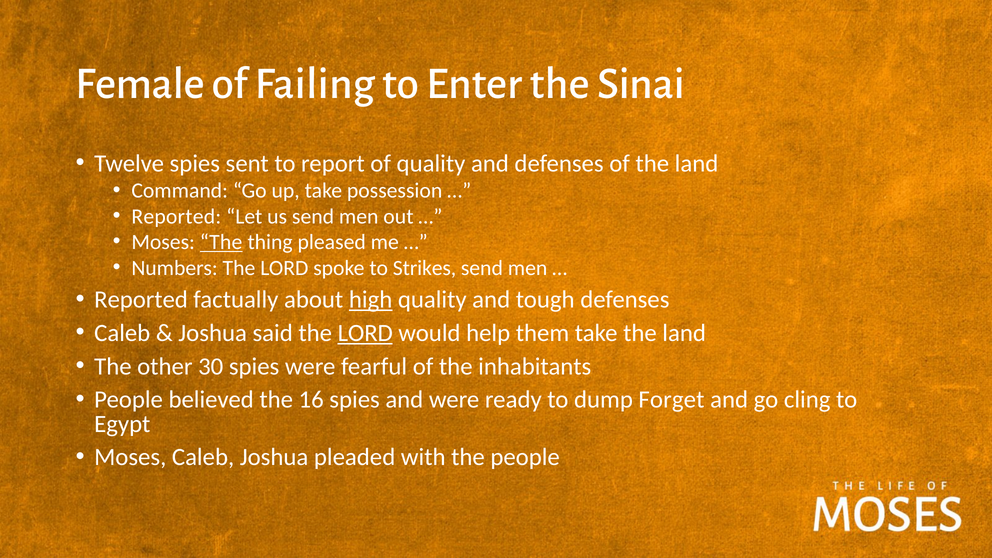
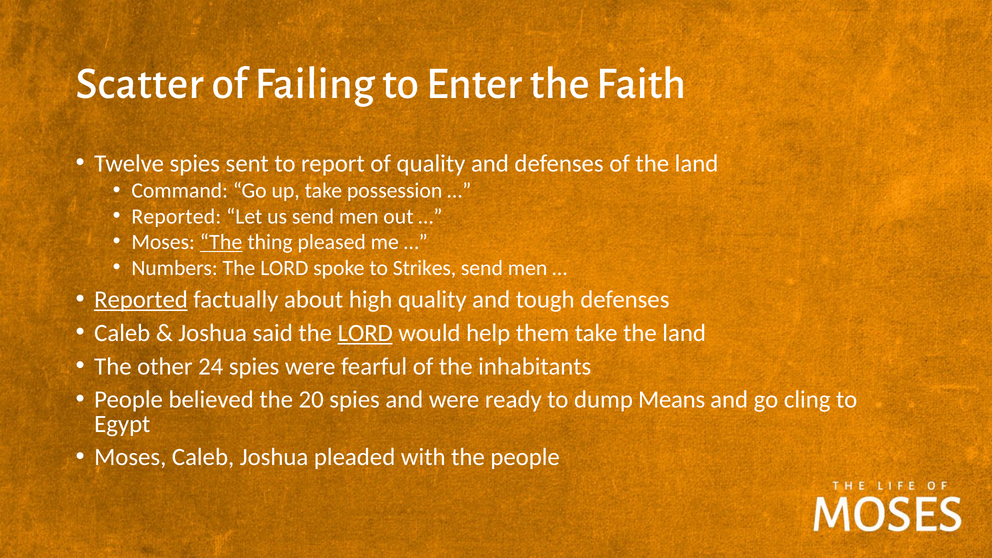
Female: Female -> Scatter
Sinai: Sinai -> Faith
Reported at (141, 300) underline: none -> present
high underline: present -> none
30: 30 -> 24
16: 16 -> 20
Forget: Forget -> Means
